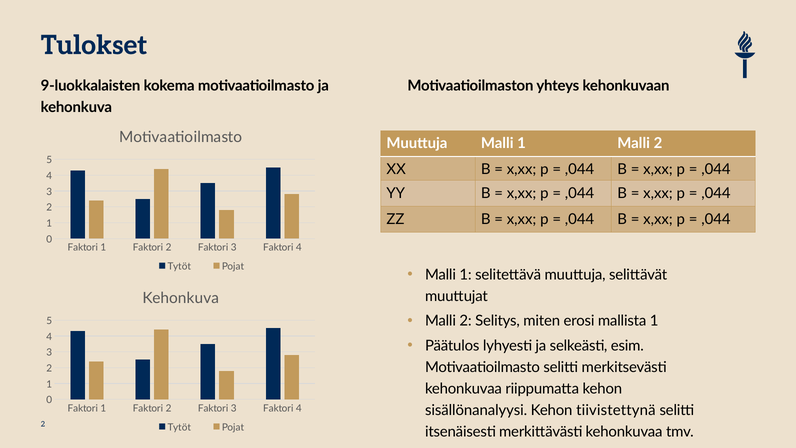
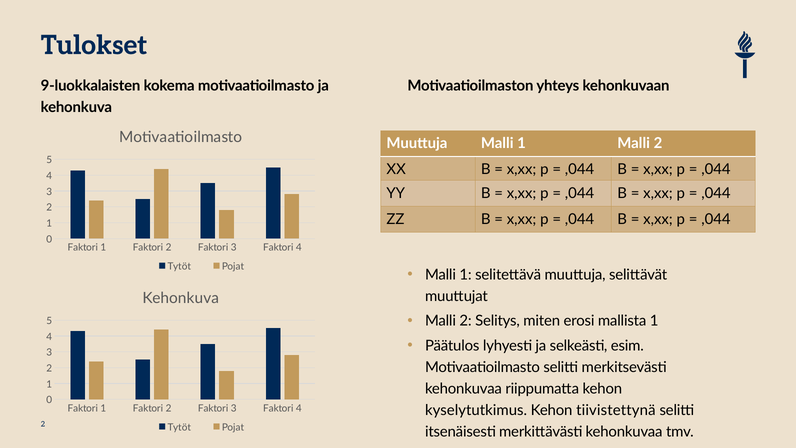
sisällönanalyysi: sisällönanalyysi -> kyselytutkimus
